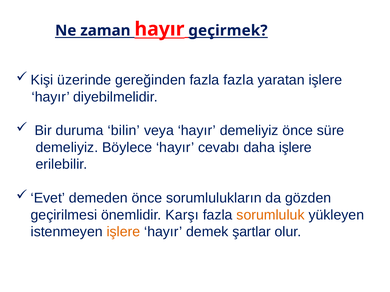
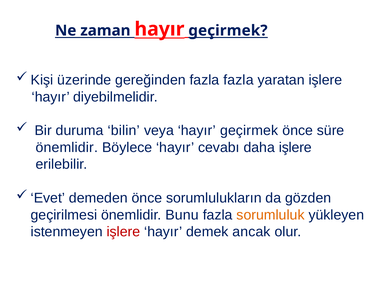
veya hayır demeliyiz: demeliyiz -> geçirmek
demeliyiz at (67, 148): demeliyiz -> önemlidir
Karşı: Karşı -> Bunu
işlere at (123, 232) colour: orange -> red
şartlar: şartlar -> ancak
